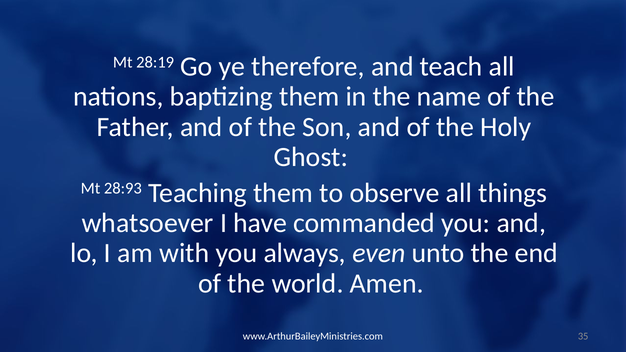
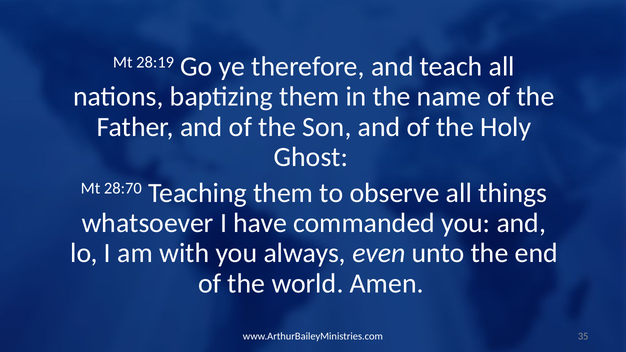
28:93: 28:93 -> 28:70
